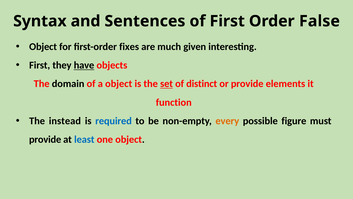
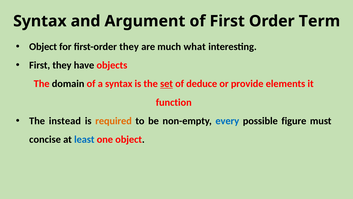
Sentences: Sentences -> Argument
False: False -> Term
first-order fixes: fixes -> they
given: given -> what
have underline: present -> none
a object: object -> syntax
distinct: distinct -> deduce
required colour: blue -> orange
every colour: orange -> blue
provide at (45, 139): provide -> concise
